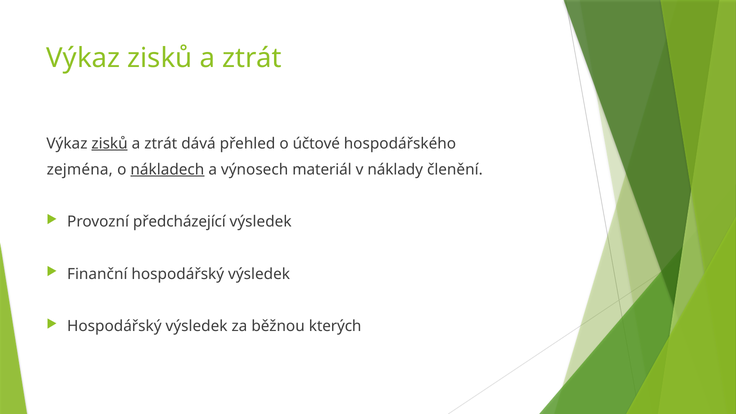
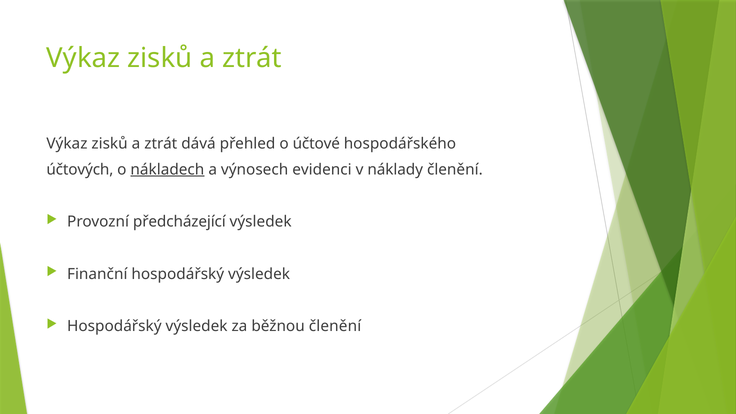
zisků at (110, 143) underline: present -> none
zejména: zejména -> účtových
materiál: materiál -> evidenci
běžnou kterých: kterých -> členění
